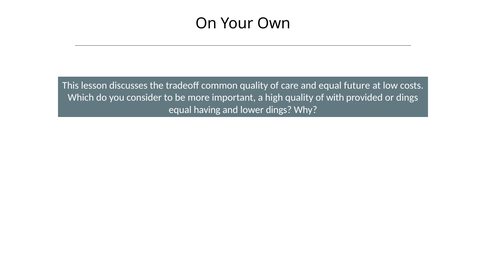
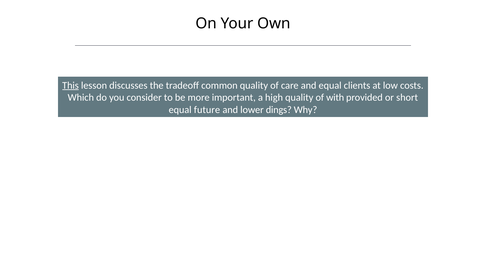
This underline: none -> present
future: future -> clients
or dings: dings -> short
having: having -> future
